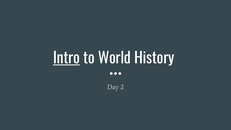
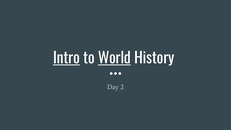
World underline: none -> present
